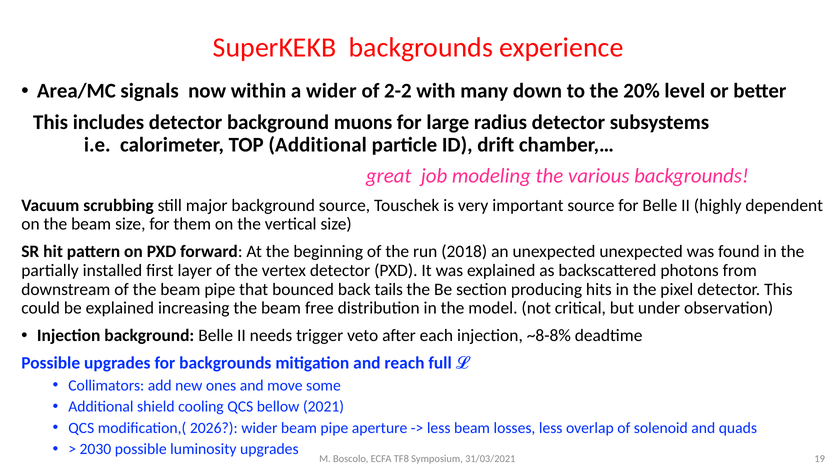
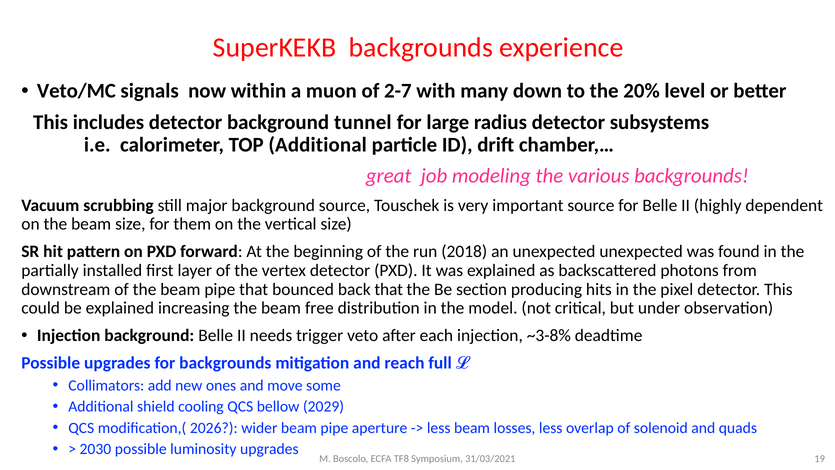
Area/MC: Area/MC -> Veto/MC
a wider: wider -> muon
2-2: 2-2 -> 2-7
muons: muons -> tunnel
back tails: tails -> that
~8-8%: ~8-8% -> ~3-8%
2021: 2021 -> 2029
